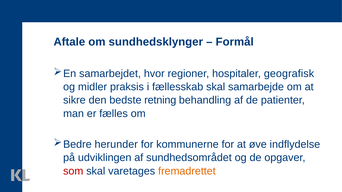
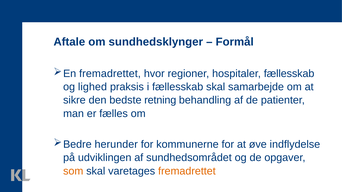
samarbejdet at (110, 74): samarbejdet -> fremadrettet
hospitaler geografisk: geografisk -> fællesskab
midler: midler -> lighed
som colour: red -> orange
